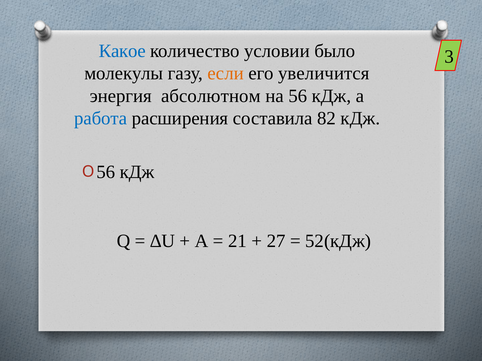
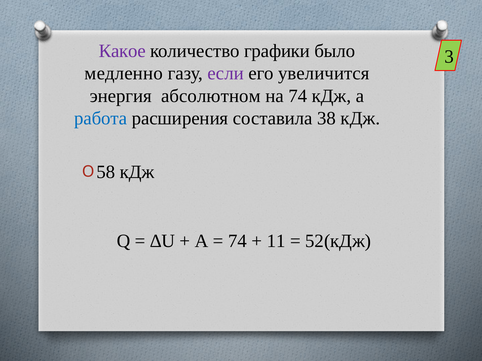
Какое colour: blue -> purple
условии: условии -> графики
молекулы: молекулы -> медленно
если colour: orange -> purple
на 56: 56 -> 74
82: 82 -> 38
56 at (106, 172): 56 -> 58
21 at (238, 241): 21 -> 74
27: 27 -> 11
